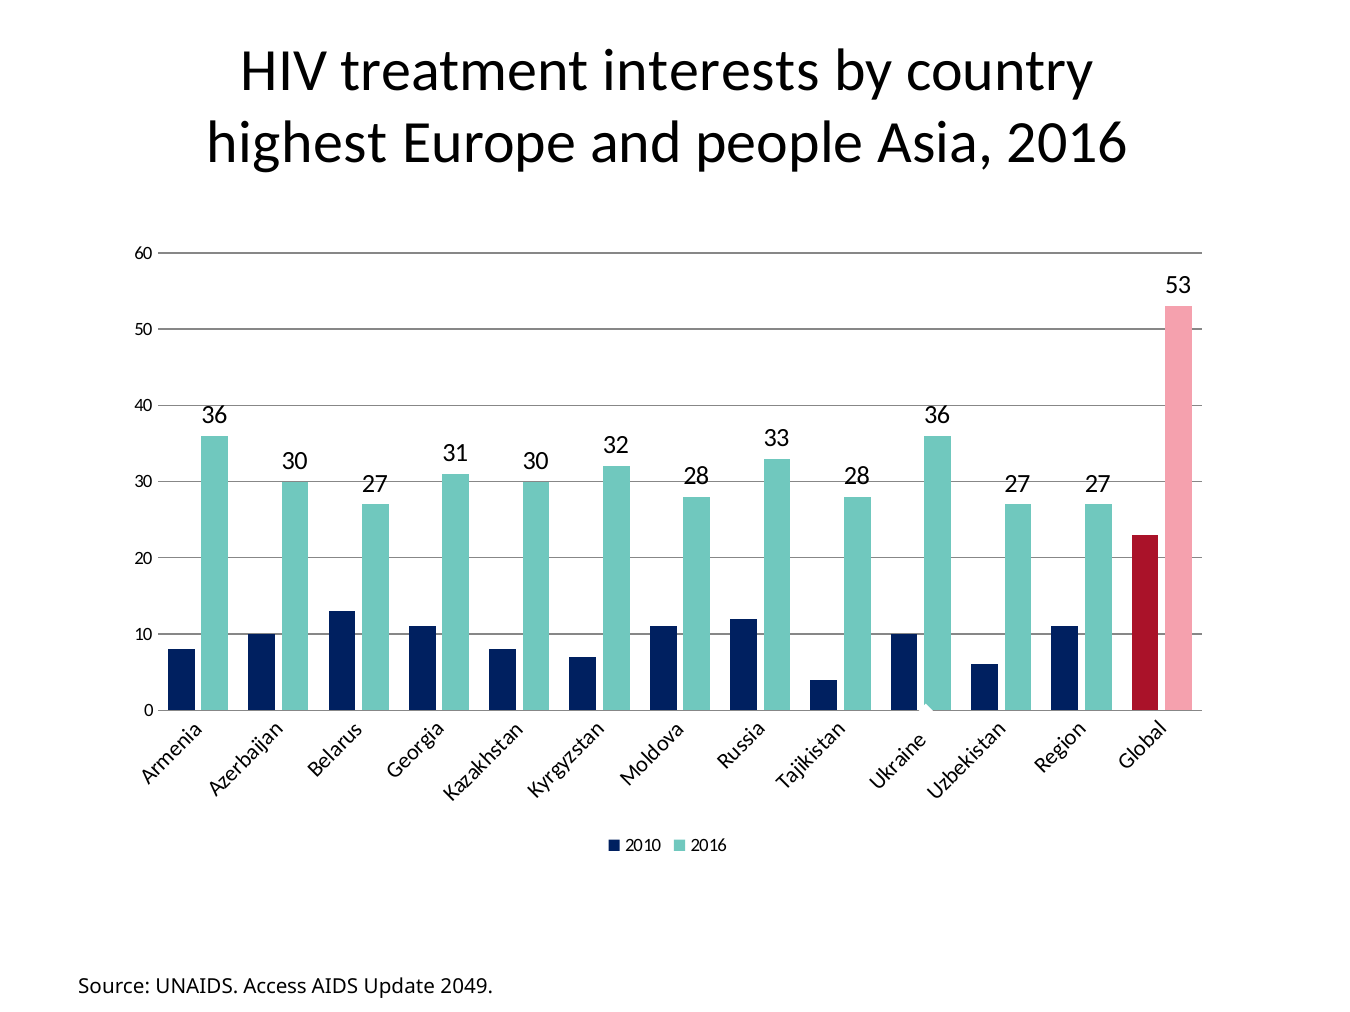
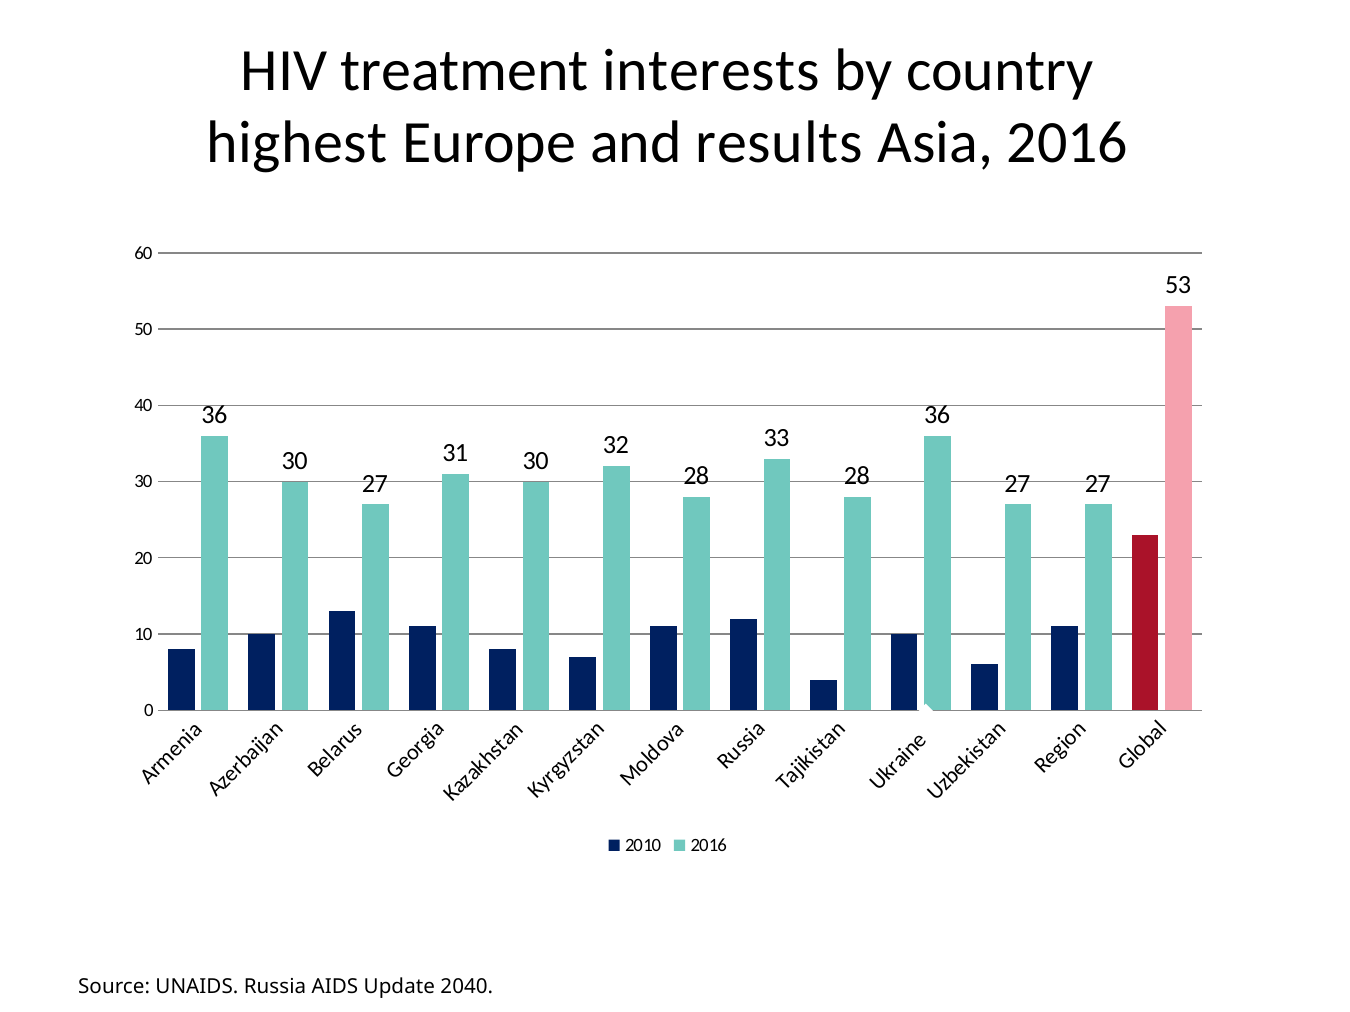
people: people -> results
Access: Access -> Russia
2049: 2049 -> 2040
